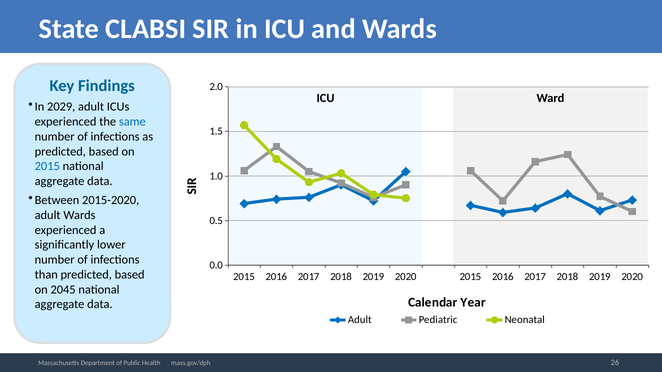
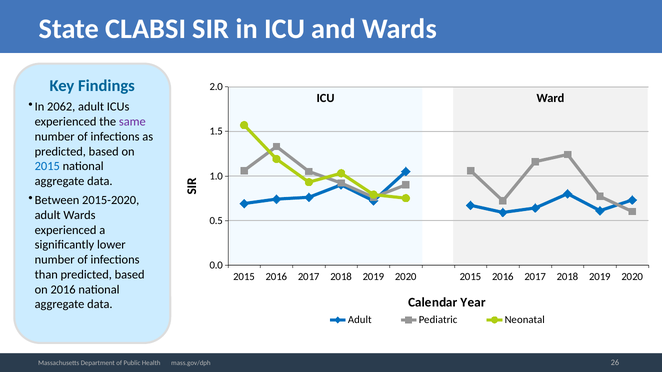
2029: 2029 -> 2062
same colour: blue -> purple
on 2045: 2045 -> 2016
